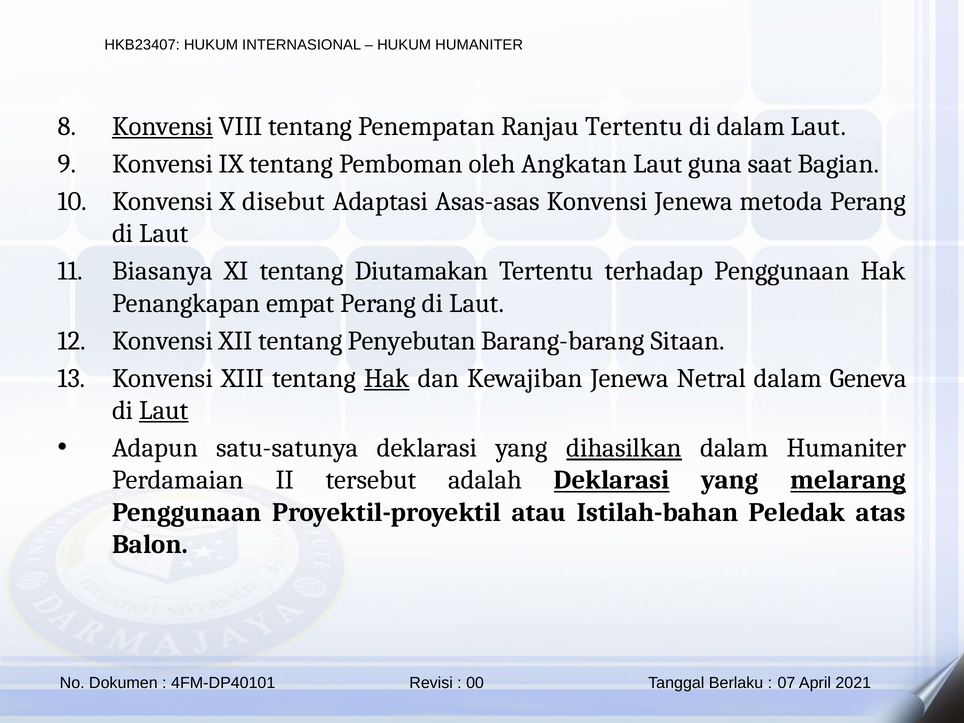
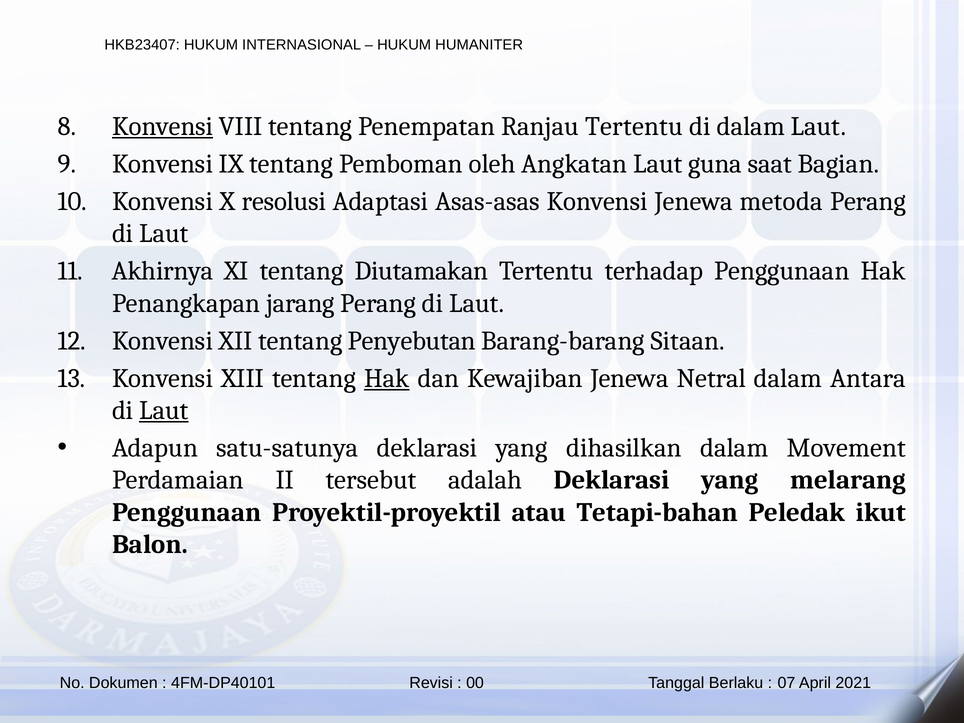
disebut: disebut -> resolusi
Biasanya: Biasanya -> Akhirnya
empat: empat -> jarang
Geneva: Geneva -> Antara
dihasilkan underline: present -> none
dalam Humaniter: Humaniter -> Movement
Deklarasi at (612, 480) underline: present -> none
melarang underline: present -> none
Istilah-bahan: Istilah-bahan -> Tetapi-bahan
atas: atas -> ikut
